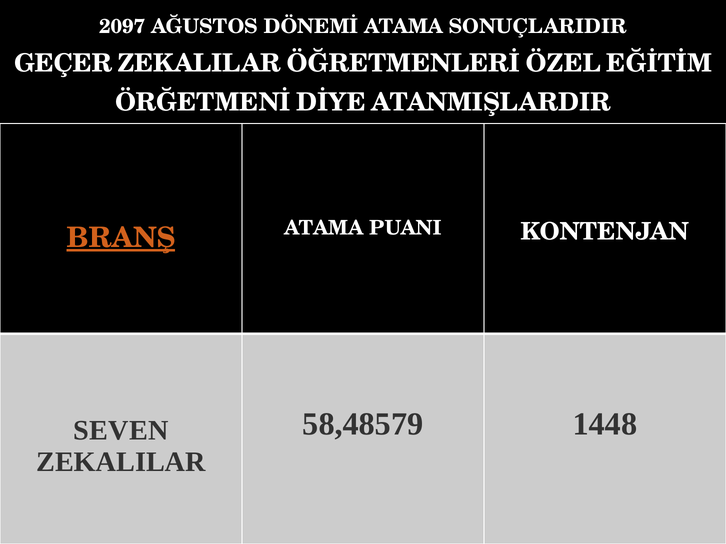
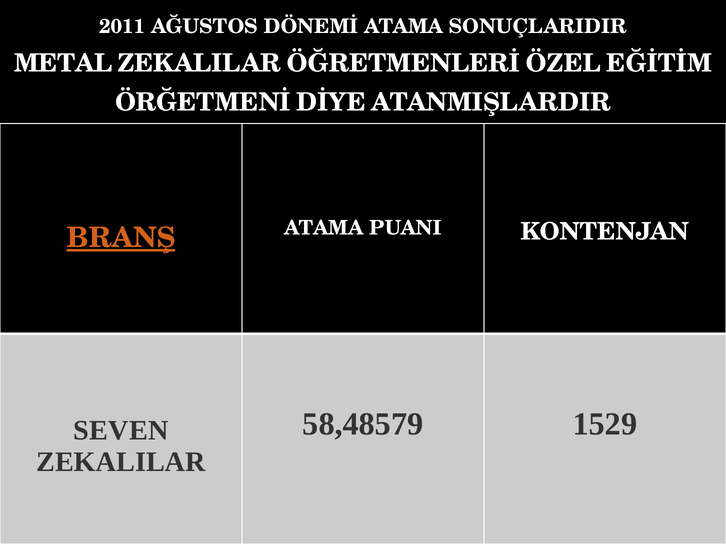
2097: 2097 -> 2011
GEÇER: GEÇER -> METAL
1448: 1448 -> 1529
